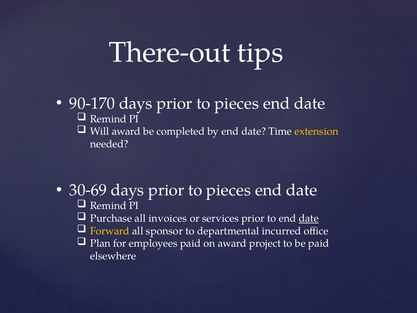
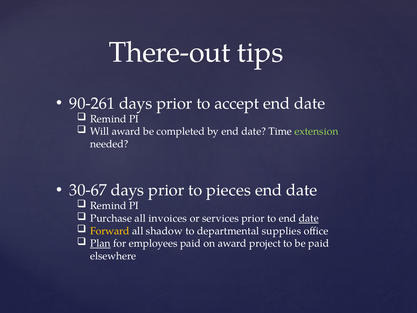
90-170: 90-170 -> 90-261
pieces at (237, 103): pieces -> accept
extension colour: yellow -> light green
30-69: 30-69 -> 30-67
sponsor: sponsor -> shadow
incurred: incurred -> supplies
Plan underline: none -> present
